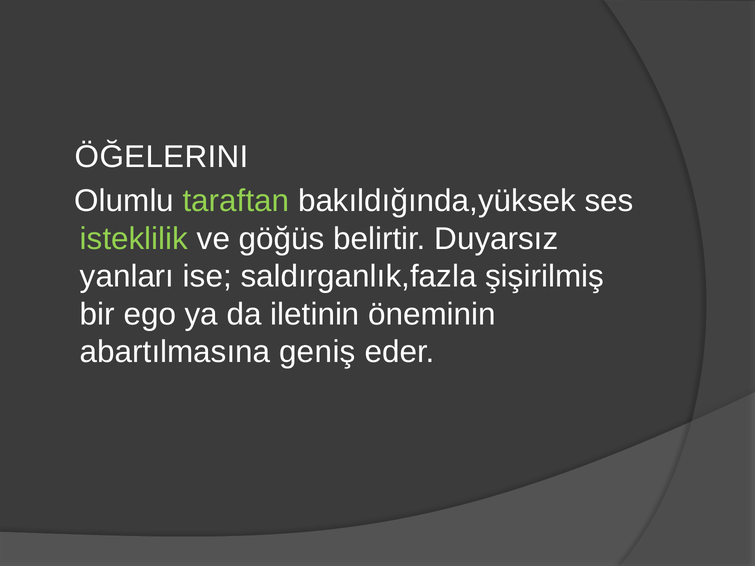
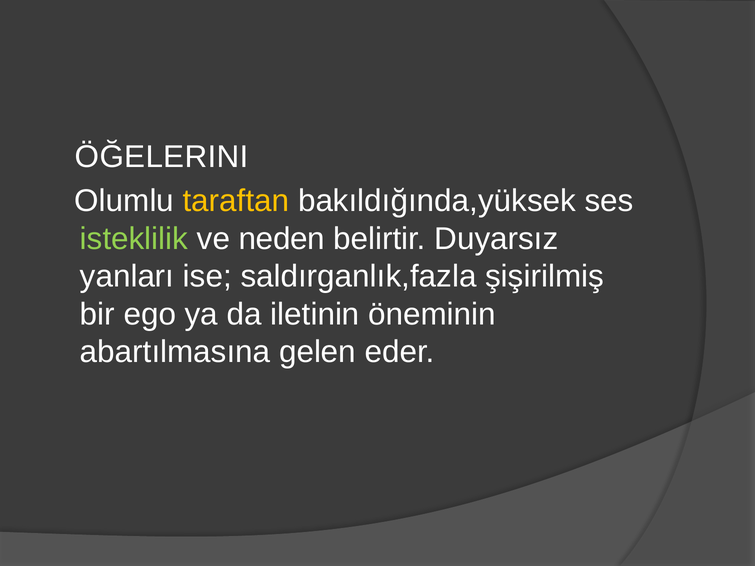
taraftan colour: light green -> yellow
göğüs: göğüs -> neden
geniş: geniş -> gelen
